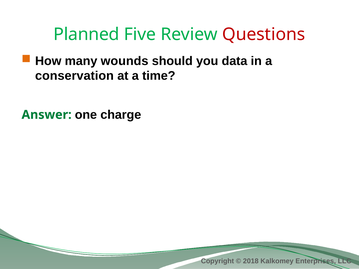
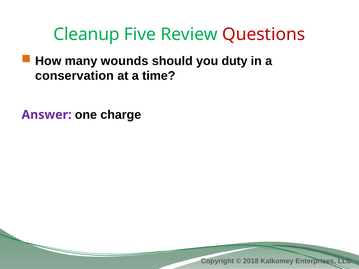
Planned: Planned -> Cleanup
data: data -> duty
Answer colour: green -> purple
